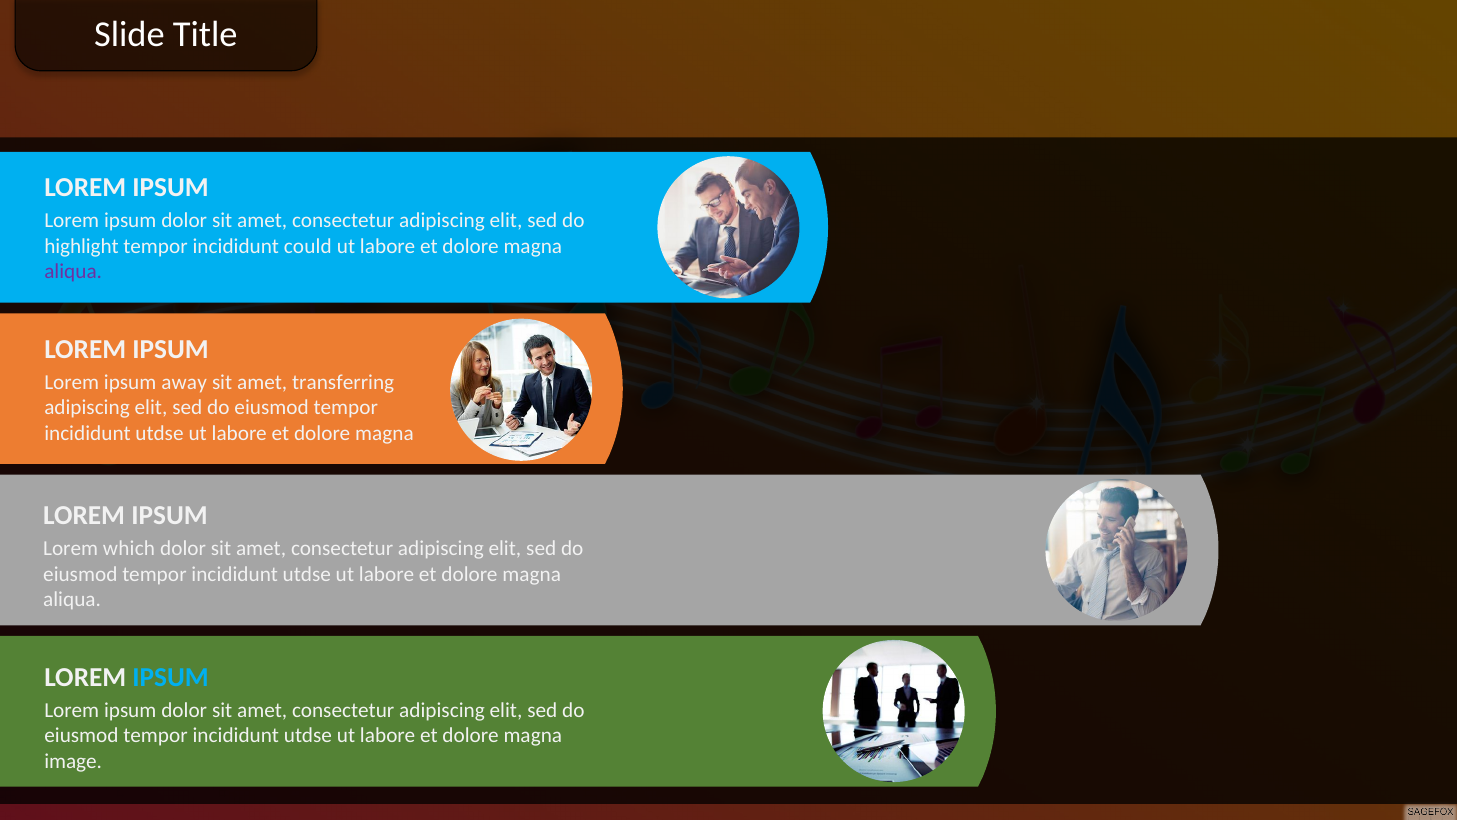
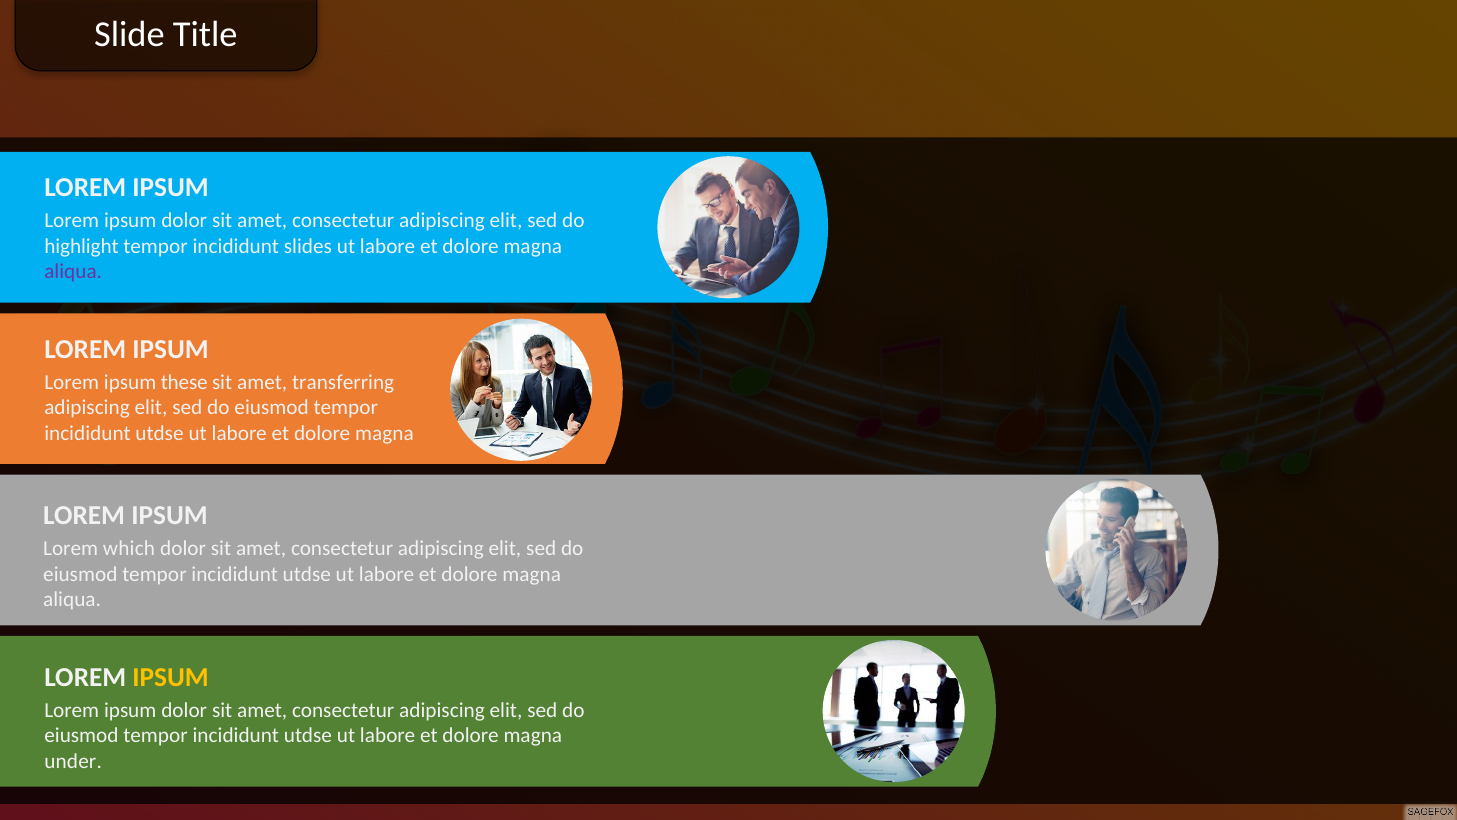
could: could -> slides
away: away -> these
IPSUM at (171, 677) colour: light blue -> yellow
image: image -> under
